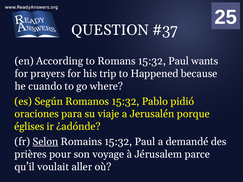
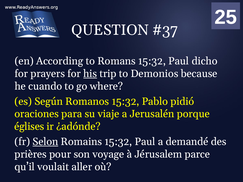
wants: wants -> dicho
his underline: none -> present
Happened: Happened -> Demonios
